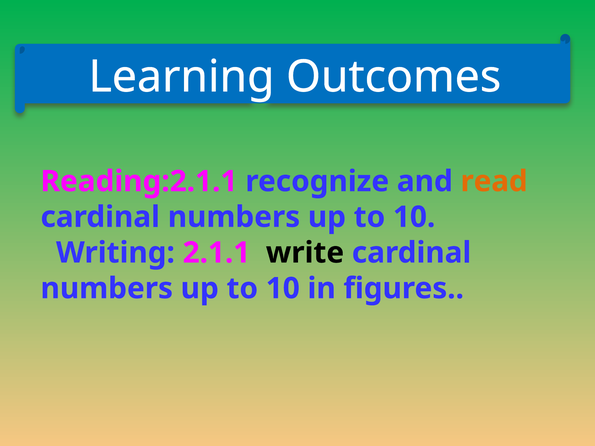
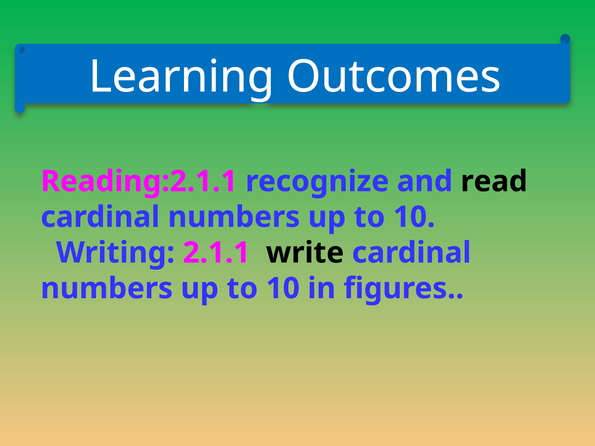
read colour: orange -> black
